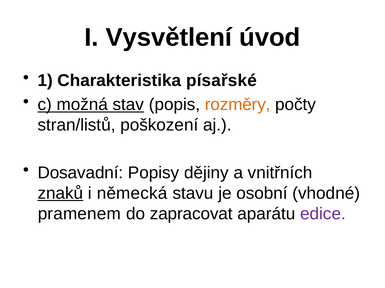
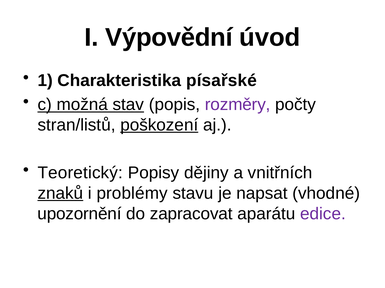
Vysvětlení: Vysvětlení -> Výpovědní
rozměry colour: orange -> purple
poškození underline: none -> present
Dosavadní: Dosavadní -> Teoretický
německá: německá -> problémy
osobní: osobní -> napsat
pramenem: pramenem -> upozornění
